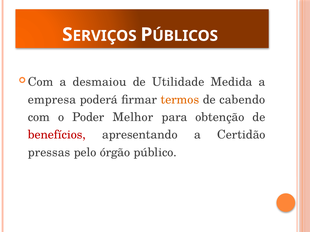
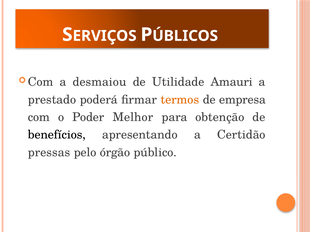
Medida: Medida -> Amauri
empresa: empresa -> prestado
cabendo: cabendo -> empresa
benefícios colour: red -> black
